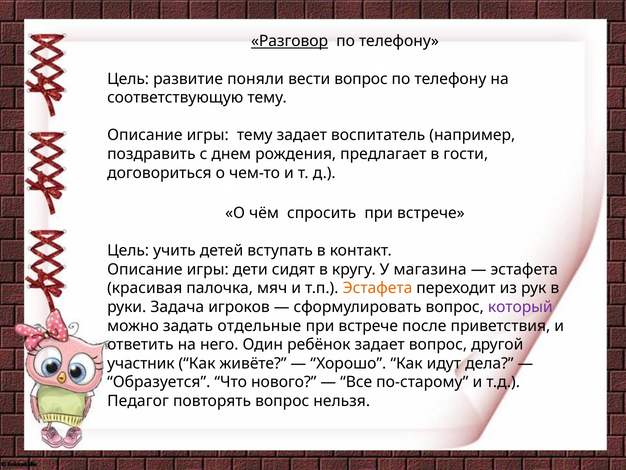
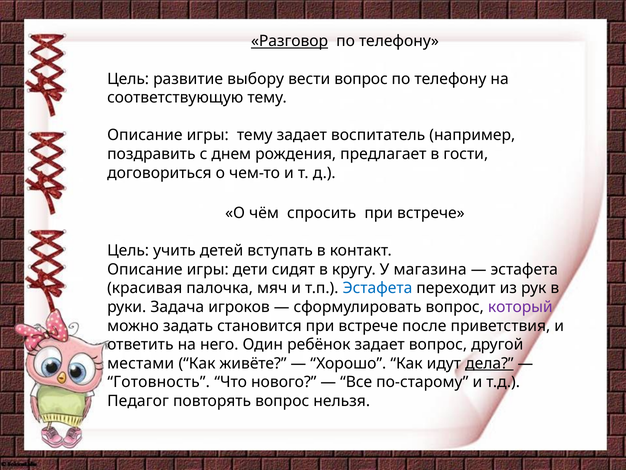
поняли: поняли -> выбору
Эстафета at (377, 288) colour: orange -> blue
отдельные: отдельные -> становится
участник: участник -> местами
дела underline: none -> present
Образуется: Образуется -> Готовность
